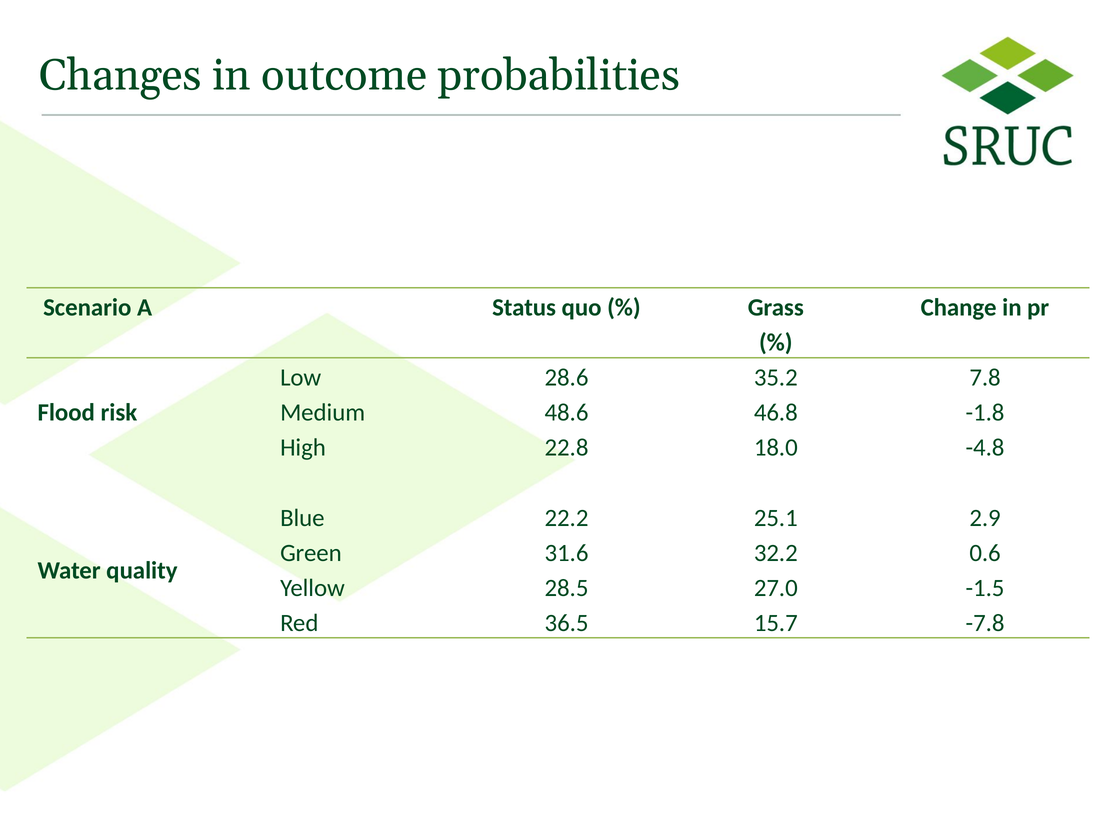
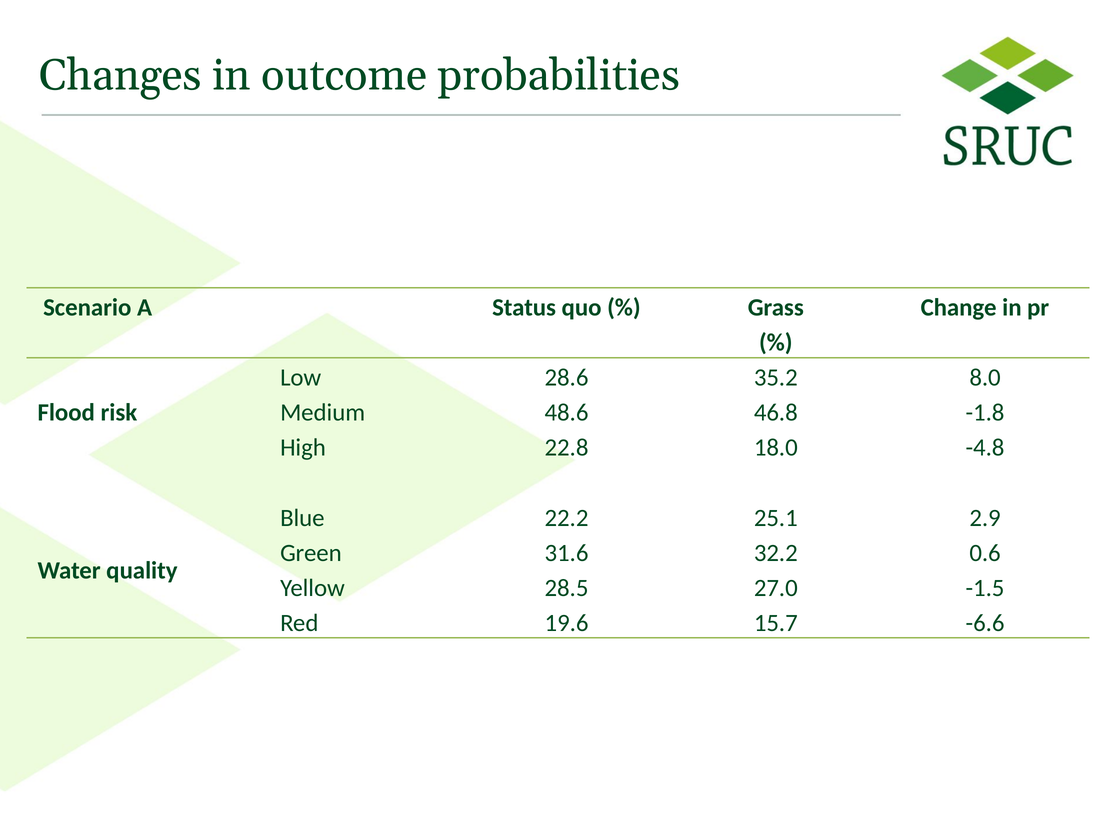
7.8: 7.8 -> 8.0
36.5: 36.5 -> 19.6
-7.8: -7.8 -> -6.6
